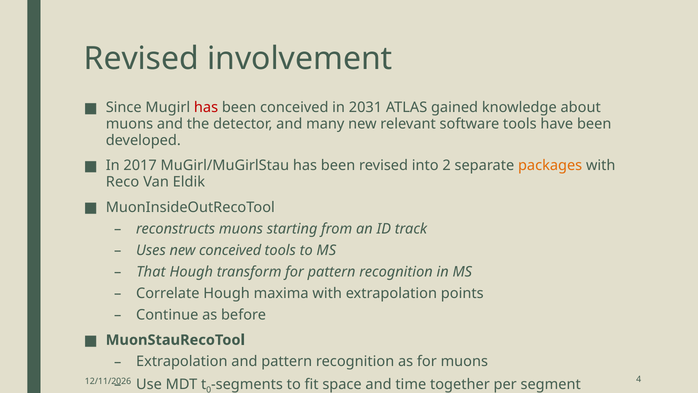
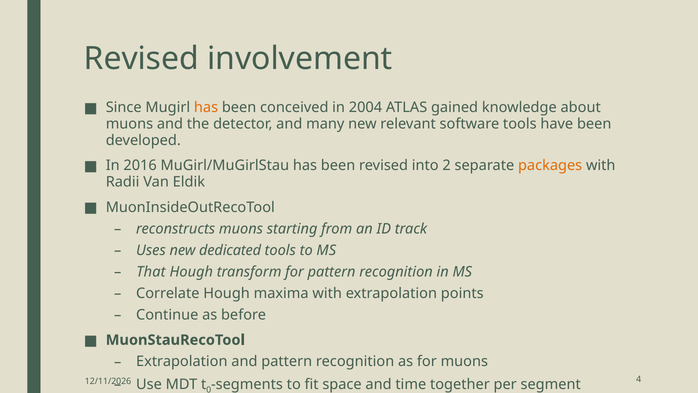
has at (206, 108) colour: red -> orange
2031: 2031 -> 2004
2017: 2017 -> 2016
Reco: Reco -> Radii
new conceived: conceived -> dedicated
